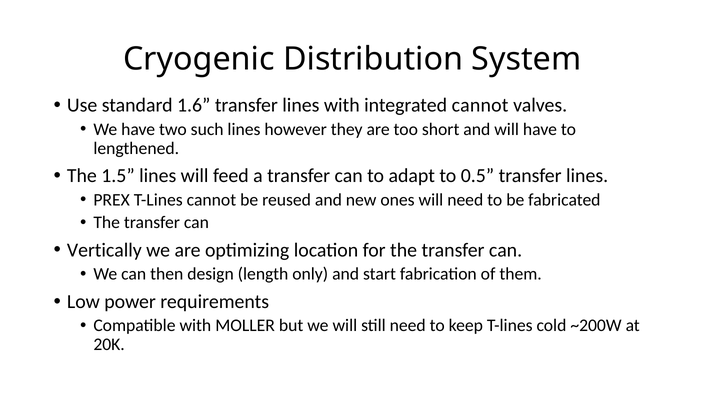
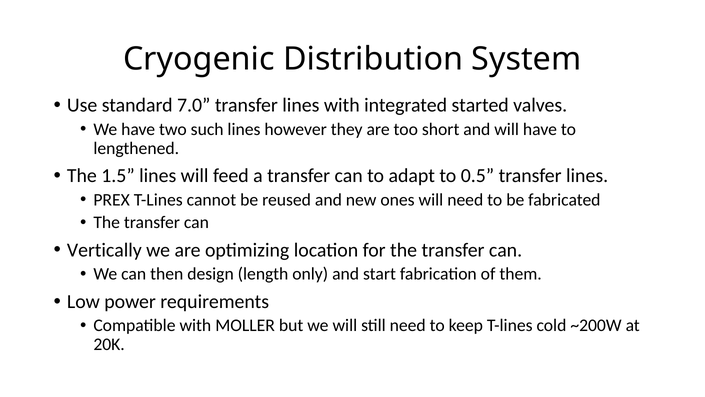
1.6: 1.6 -> 7.0
integrated cannot: cannot -> started
